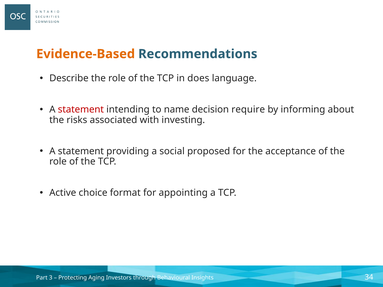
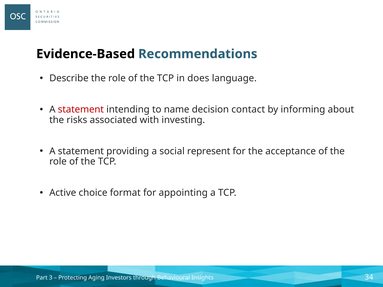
Evidence-Based colour: orange -> black
require: require -> contact
proposed: proposed -> represent
